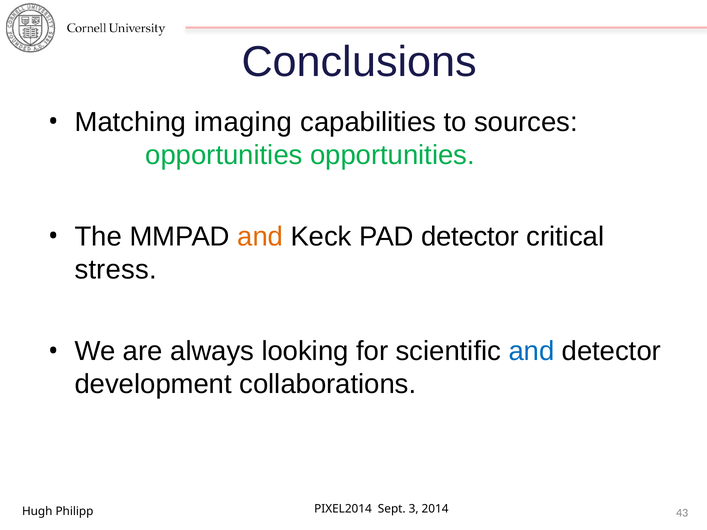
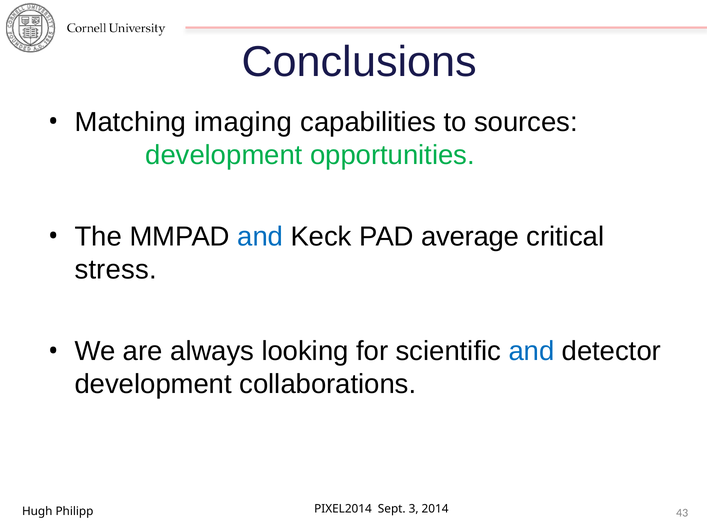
opportunities at (224, 155): opportunities -> development
and at (260, 237) colour: orange -> blue
PAD detector: detector -> average
